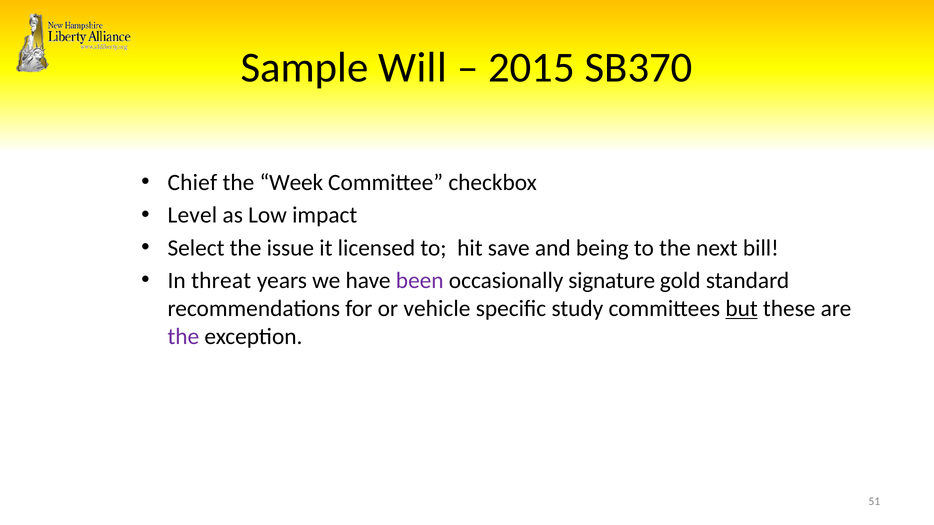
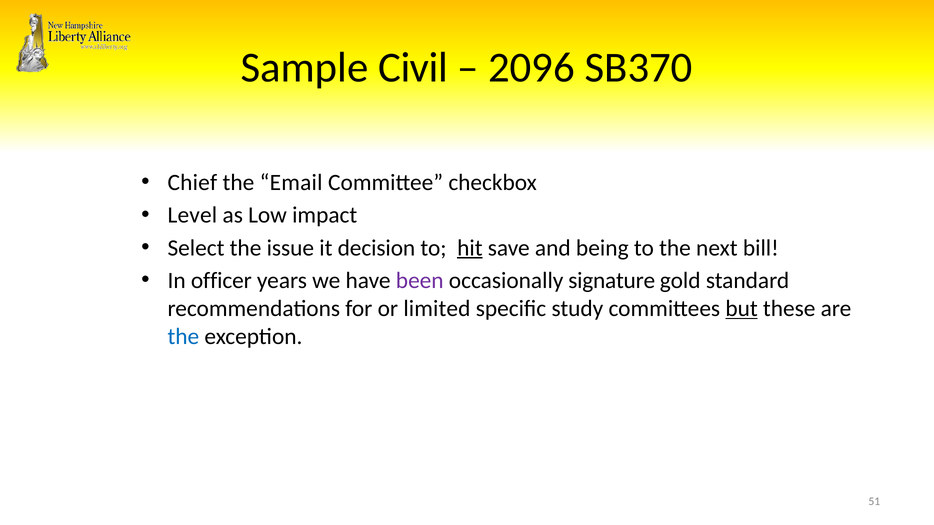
Will: Will -> Civil
2015: 2015 -> 2096
Week: Week -> Email
licensed: licensed -> decision
hit underline: none -> present
threat: threat -> officer
vehicle: vehicle -> limited
the at (183, 337) colour: purple -> blue
